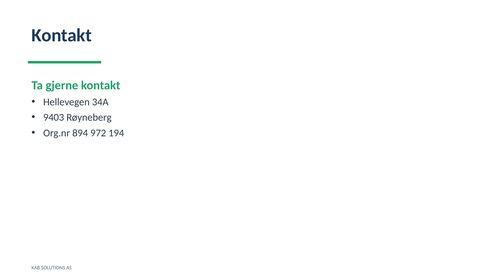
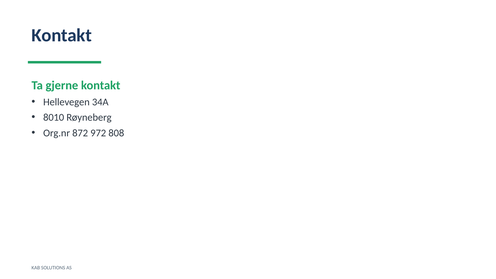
9403: 9403 -> 8010
894: 894 -> 872
194: 194 -> 808
